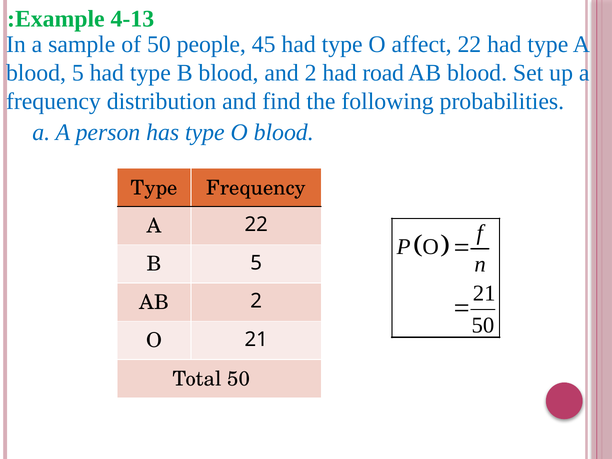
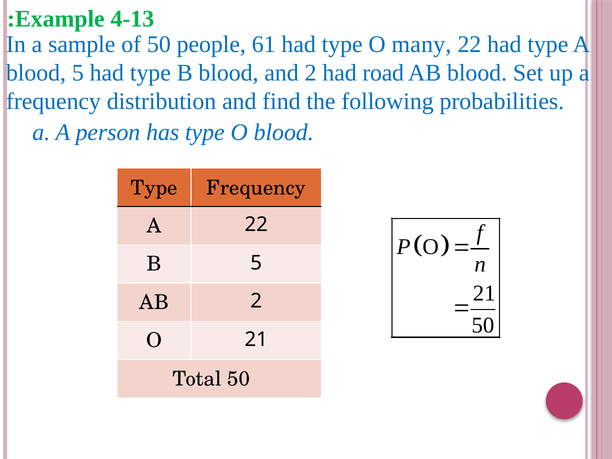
45: 45 -> 61
affect: affect -> many
